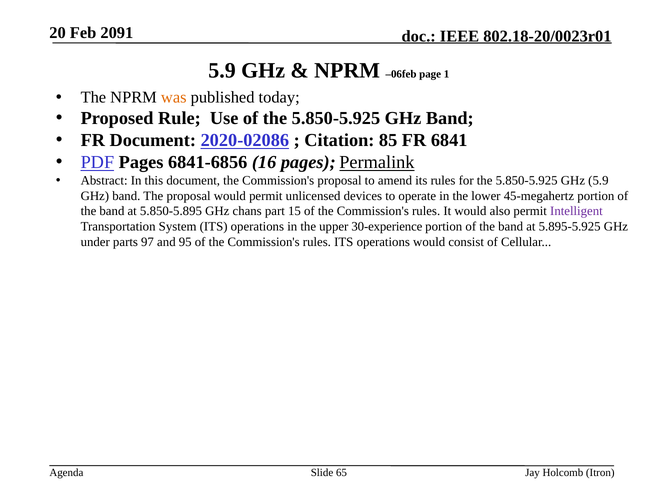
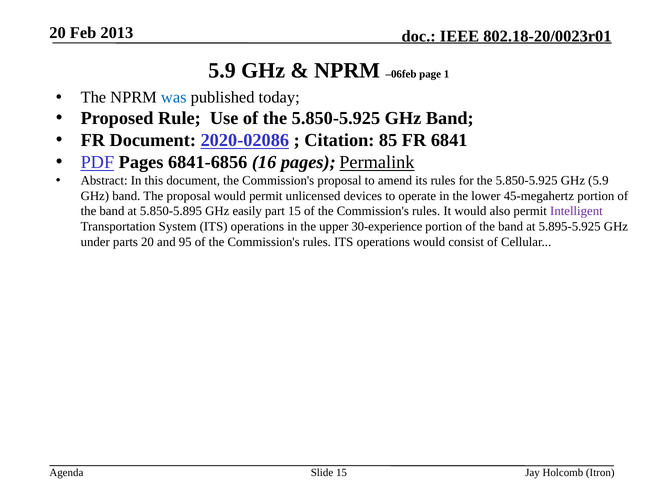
2091: 2091 -> 2013
was colour: orange -> blue
chans: chans -> easily
parts 97: 97 -> 20
Slide 65: 65 -> 15
